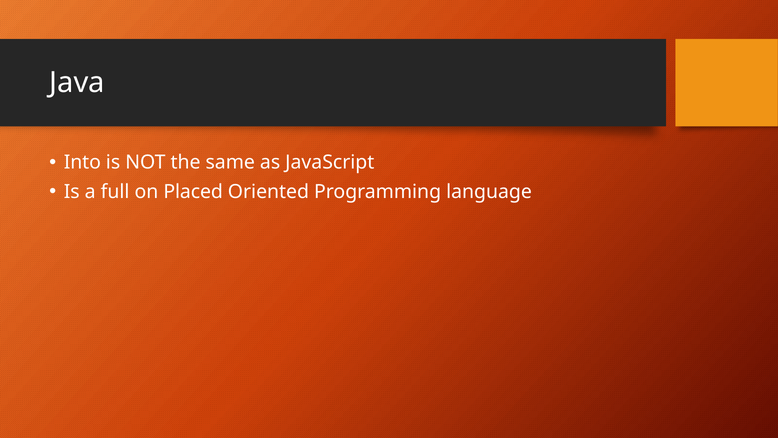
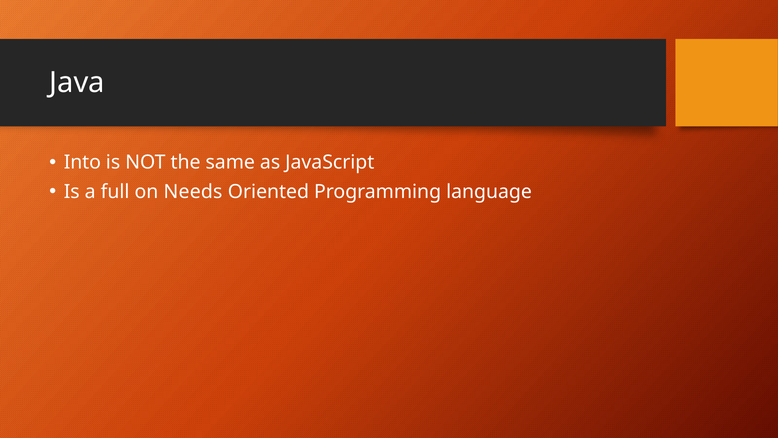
Placed: Placed -> Needs
